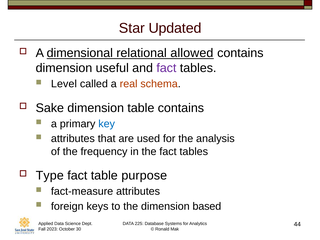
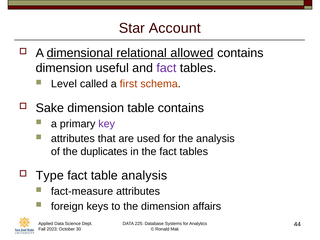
Updated: Updated -> Account
real: real -> first
key colour: blue -> purple
frequency: frequency -> duplicates
table purpose: purpose -> analysis
based: based -> affairs
